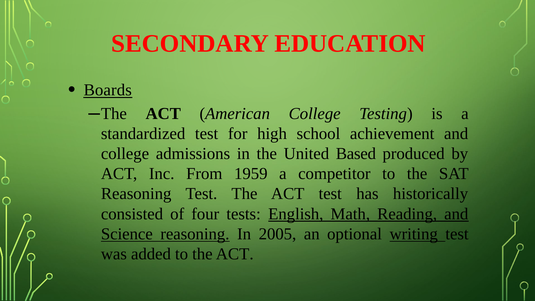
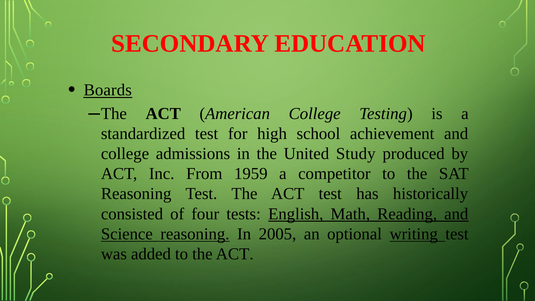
Based: Based -> Study
